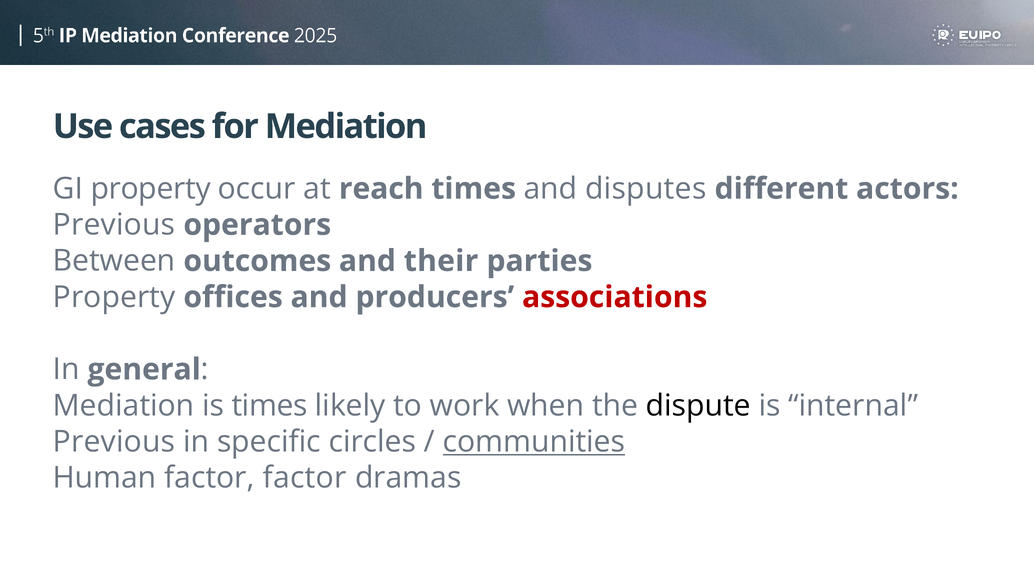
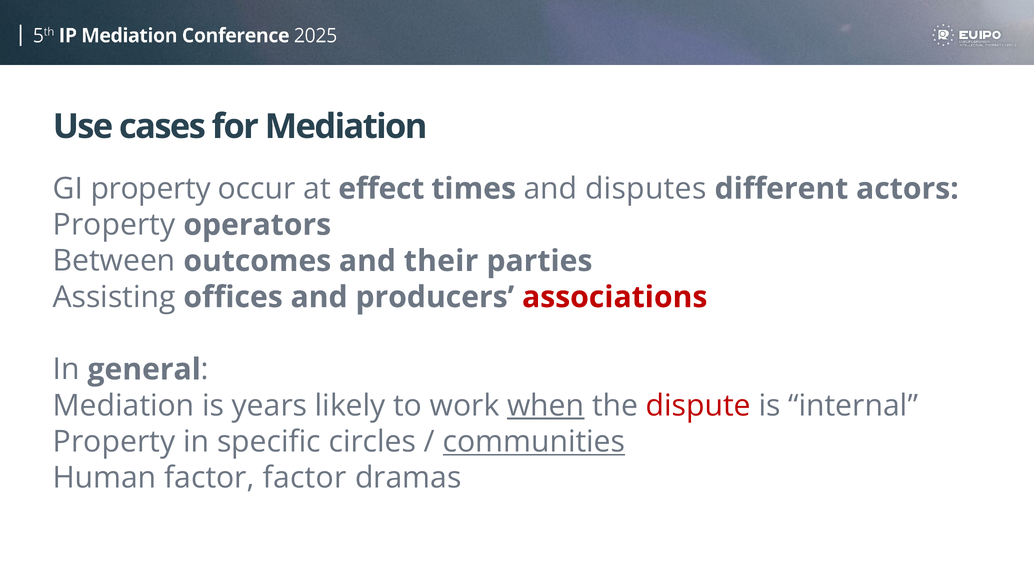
reach: reach -> effect
Previous at (114, 225): Previous -> Property
Property at (114, 297): Property -> Assisting
is times: times -> years
when underline: none -> present
dispute colour: black -> red
Previous at (114, 441): Previous -> Property
